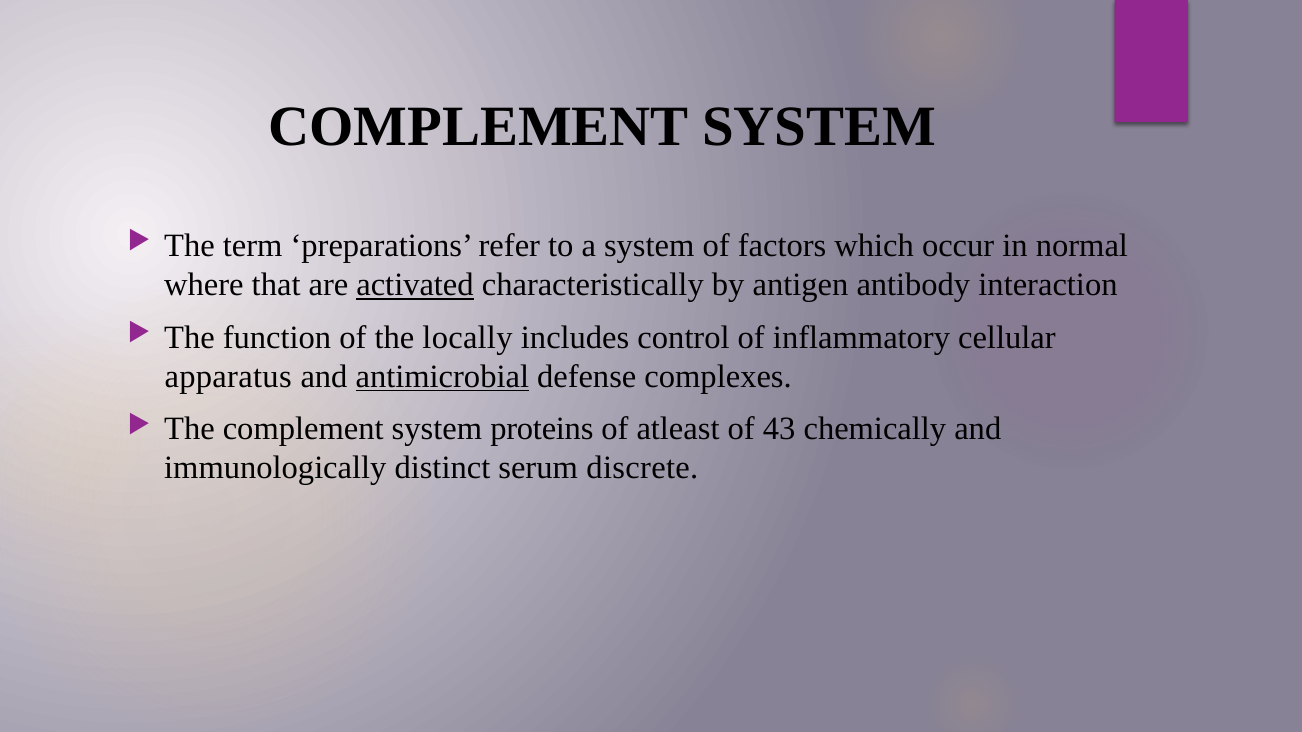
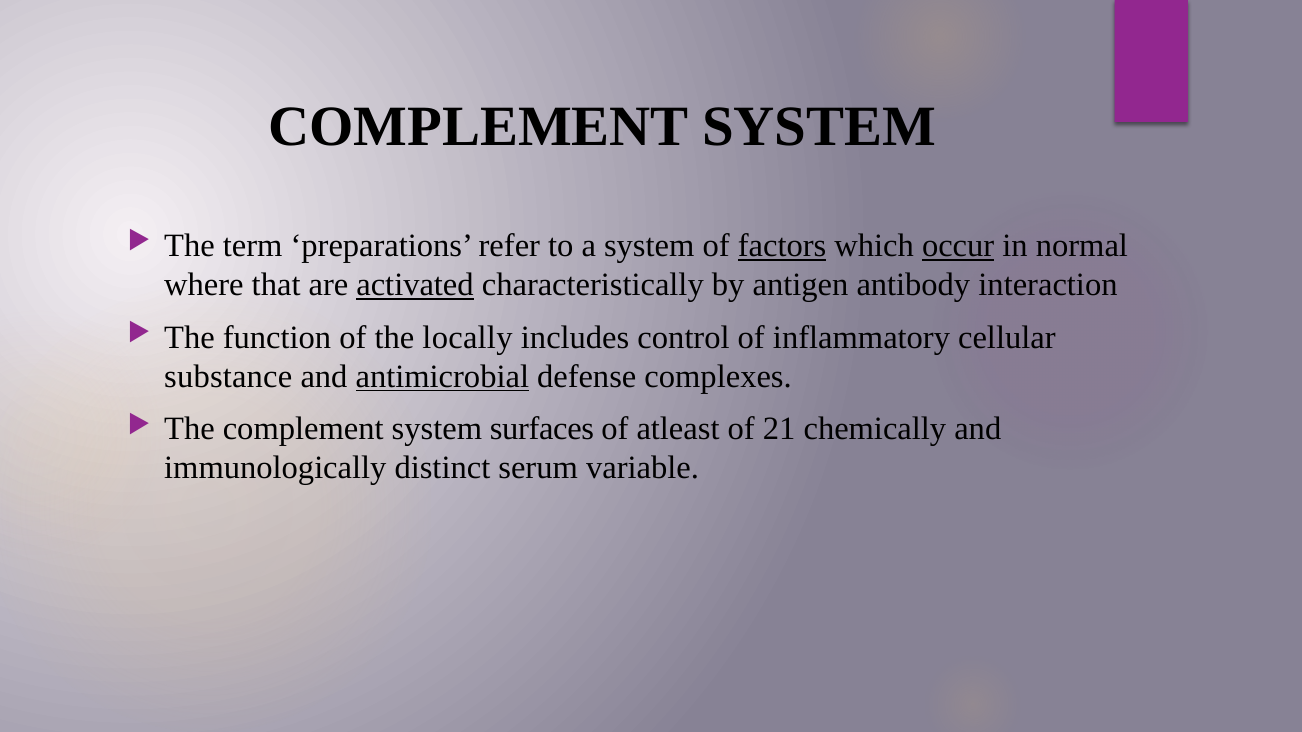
factors underline: none -> present
occur underline: none -> present
apparatus: apparatus -> substance
proteins: proteins -> surfaces
43: 43 -> 21
discrete: discrete -> variable
